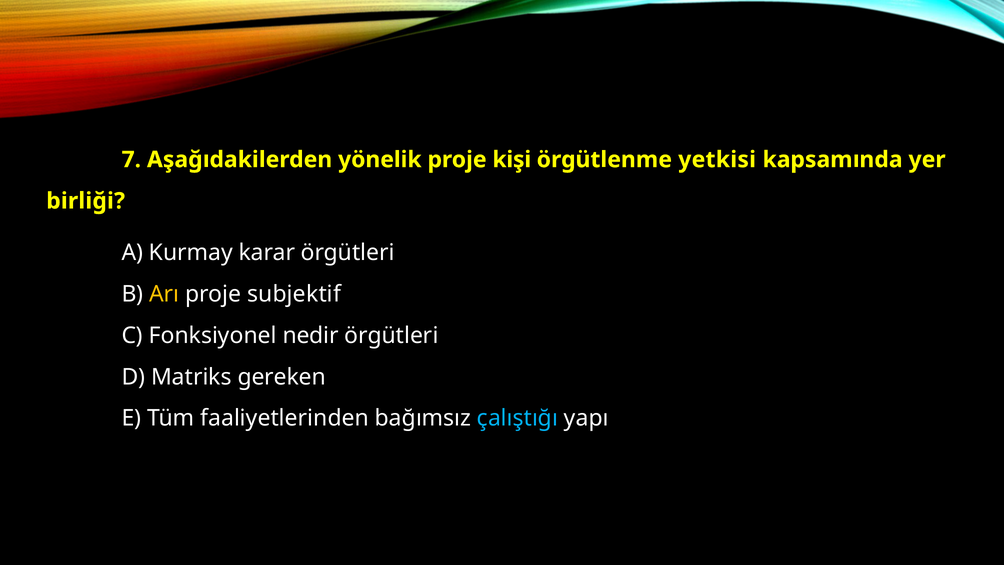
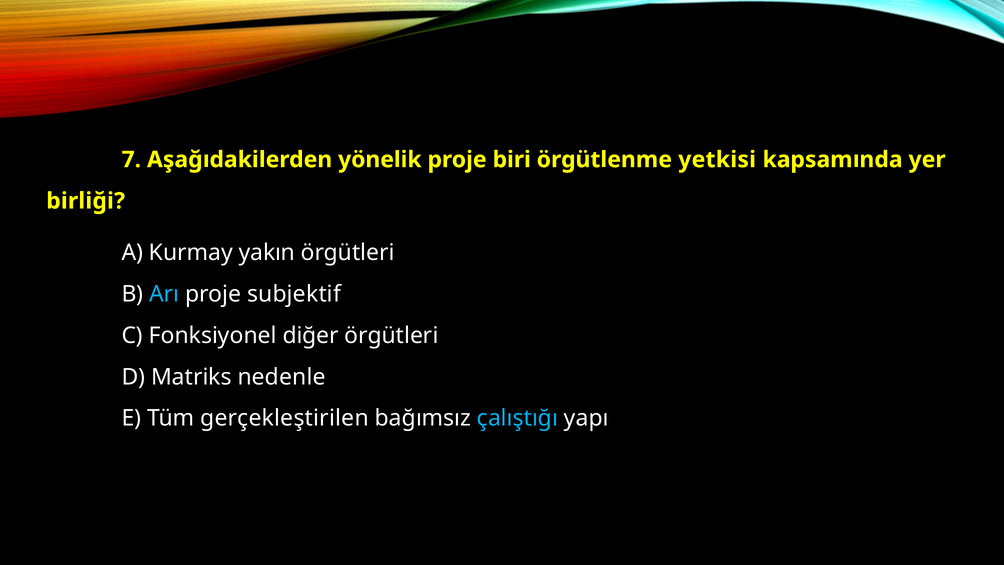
kişi: kişi -> biri
karar: karar -> yakın
Arı colour: yellow -> light blue
nedir: nedir -> diğer
gereken: gereken -> nedenle
faaliyetlerinden: faaliyetlerinden -> gerçekleştirilen
